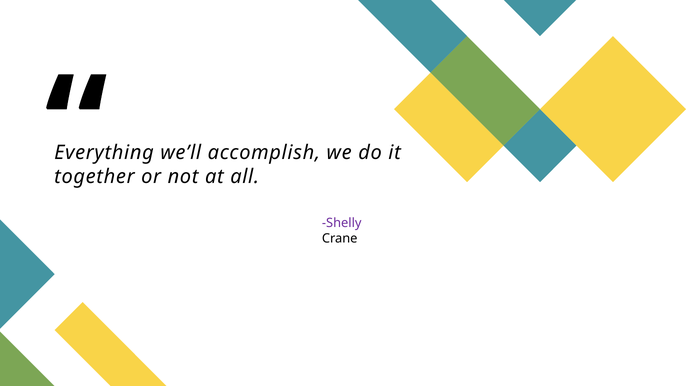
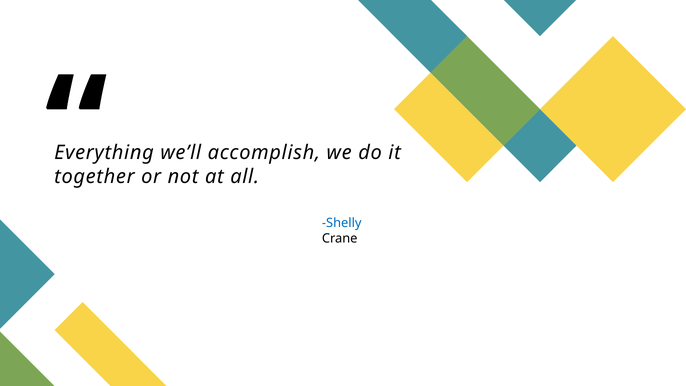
Shelly colour: purple -> blue
